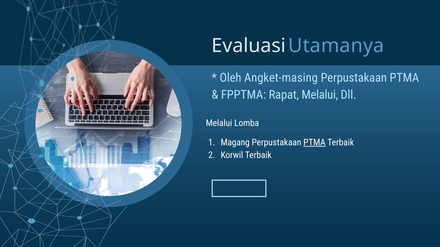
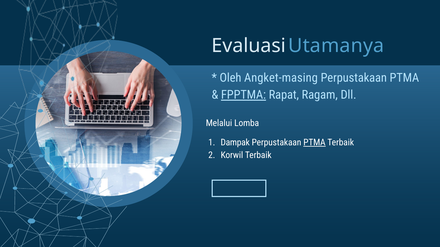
FPPTMA underline: none -> present
Rapat Melalui: Melalui -> Ragam
Magang: Magang -> Dampak
